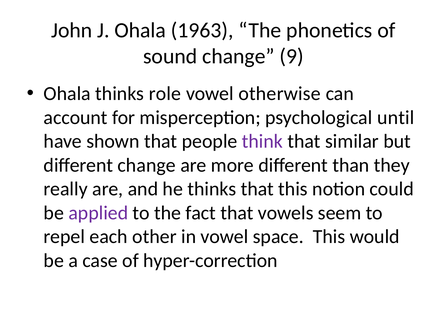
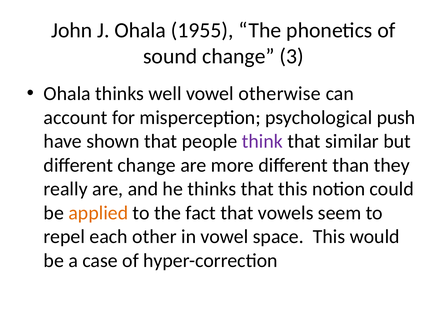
1963: 1963 -> 1955
9: 9 -> 3
role: role -> well
until: until -> push
applied colour: purple -> orange
